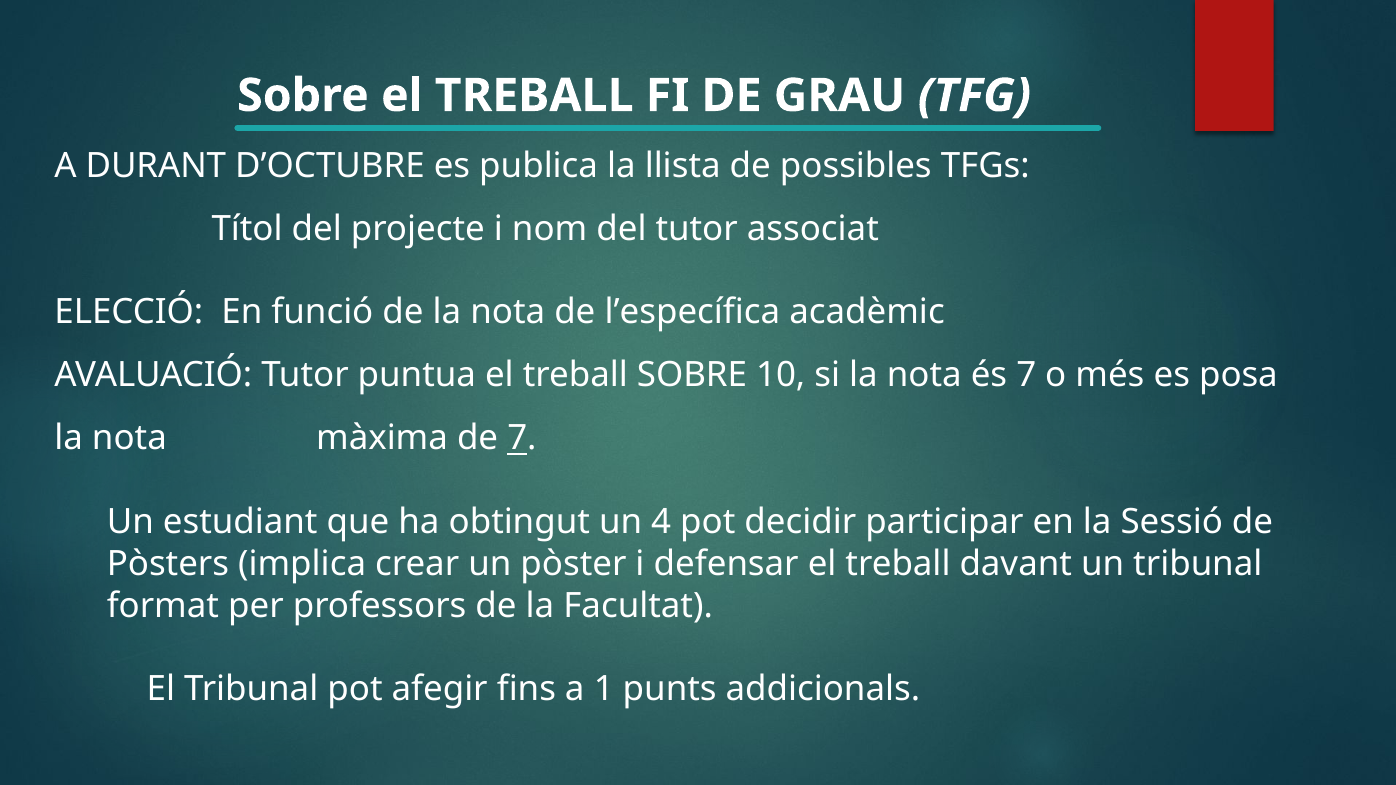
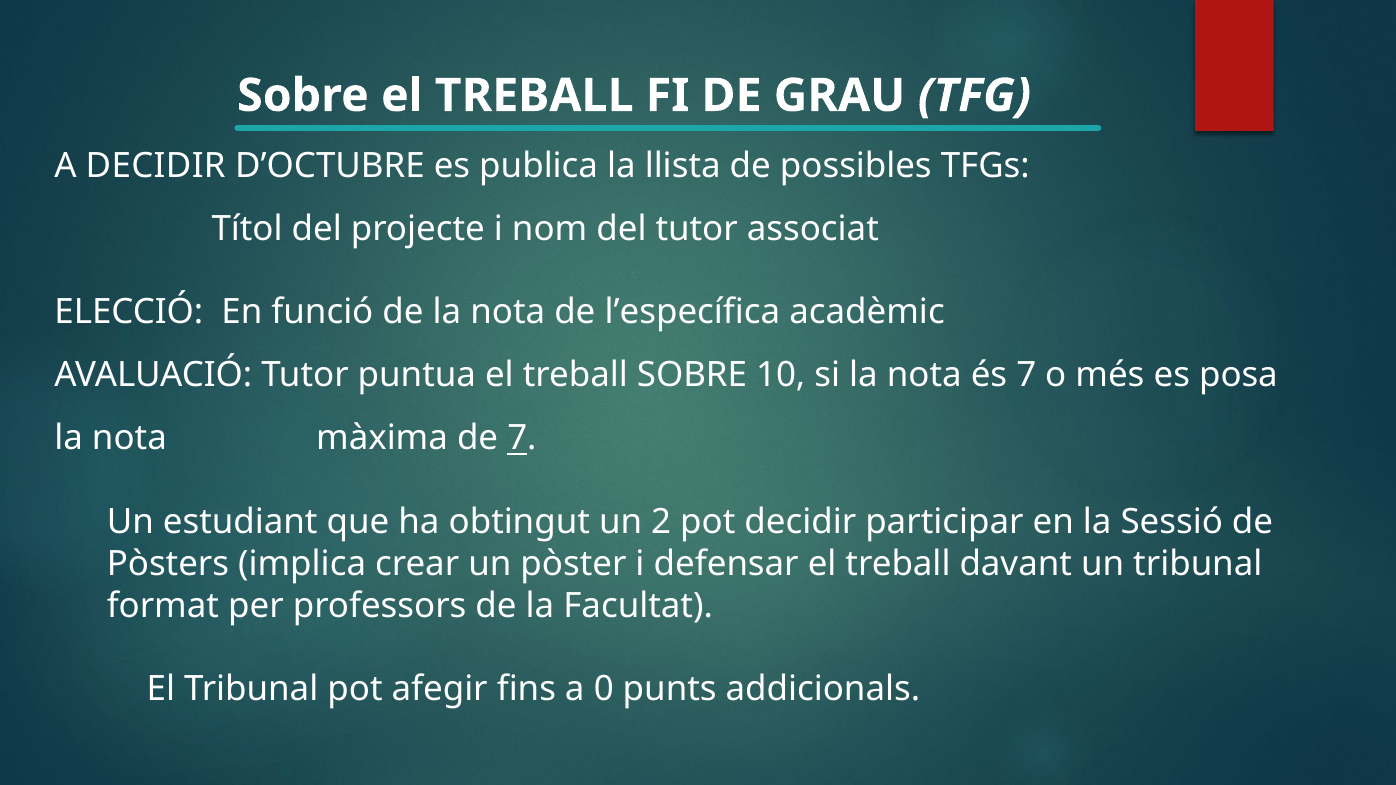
A DURANT: DURANT -> DECIDIR
4: 4 -> 2
1: 1 -> 0
